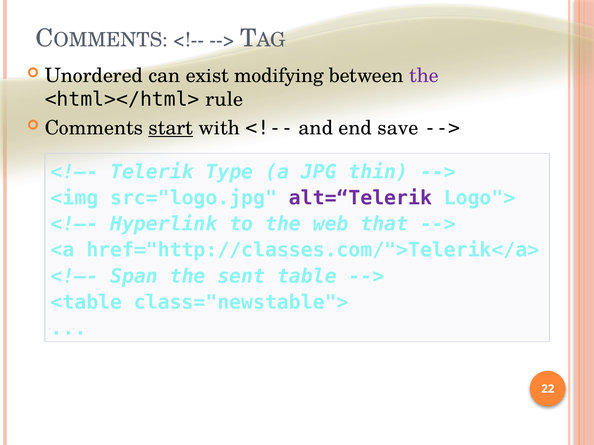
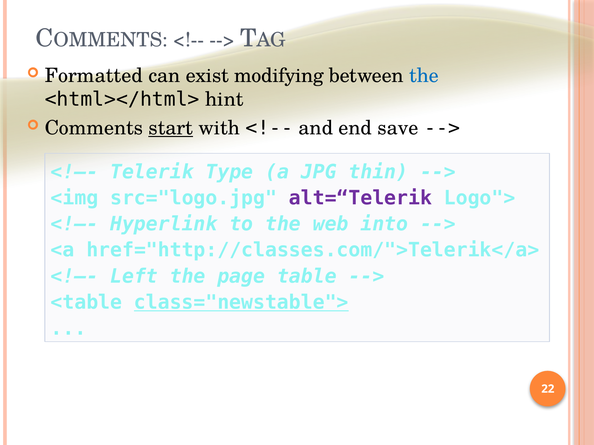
Unordered: Unordered -> Formatted
the at (424, 76) colour: purple -> blue
rule: rule -> hint
that: that -> into
Span: Span -> Left
sent: sent -> page
class="newstable"> underline: none -> present
